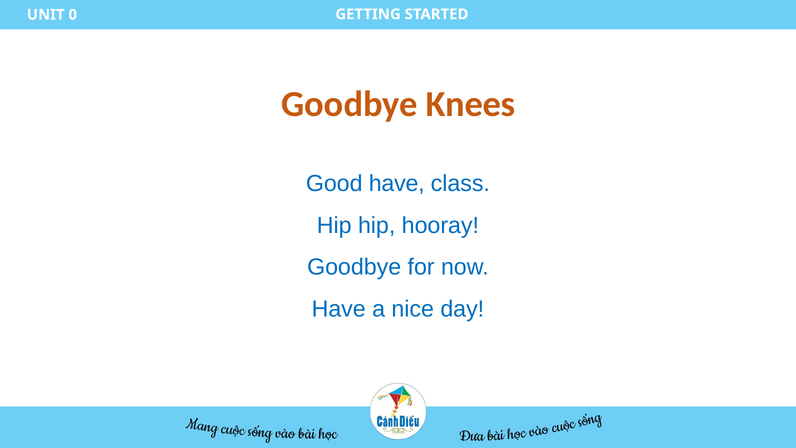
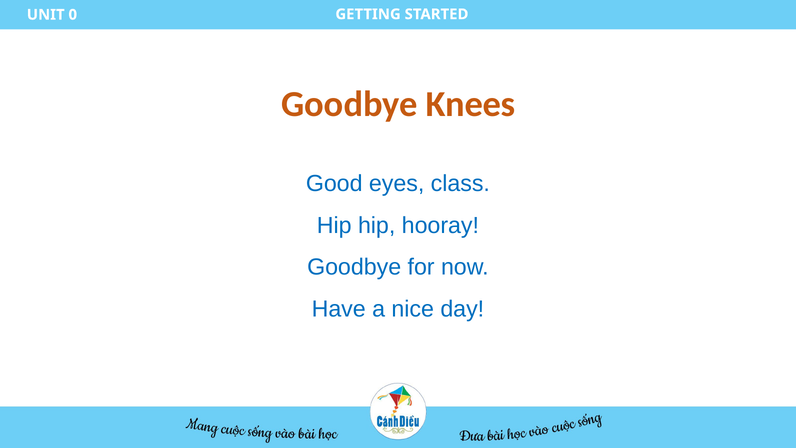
Good have: have -> eyes
